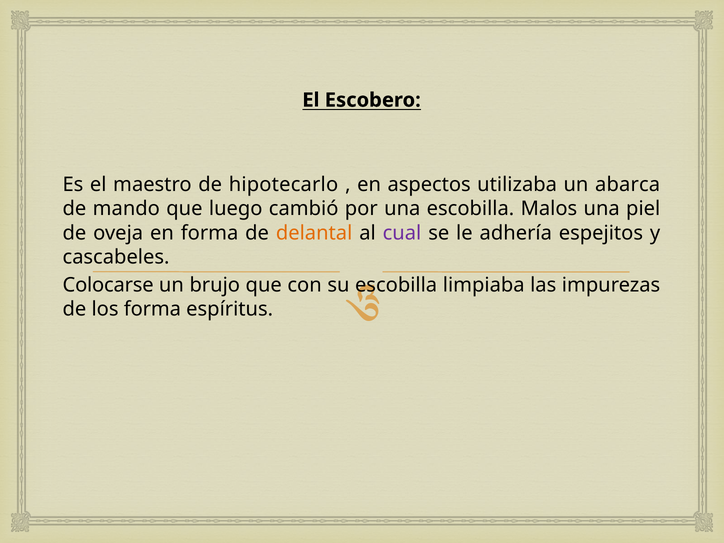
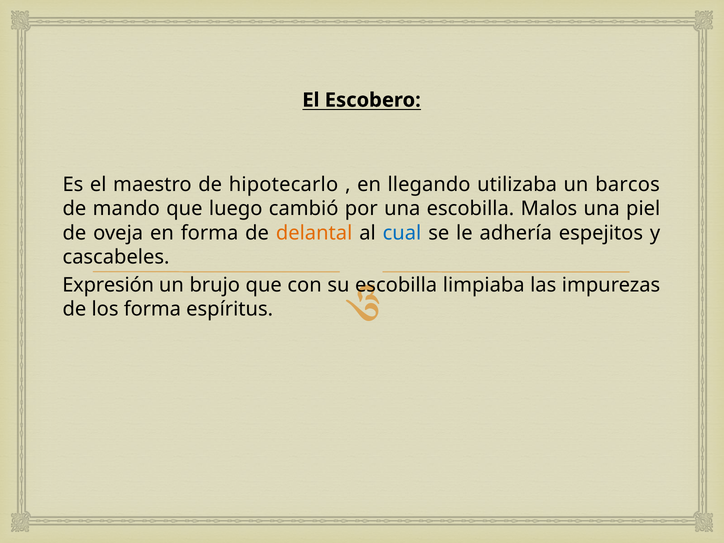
aspectos: aspectos -> llegando
abarca: abarca -> barcos
cual colour: purple -> blue
Colocarse: Colocarse -> Expresión
